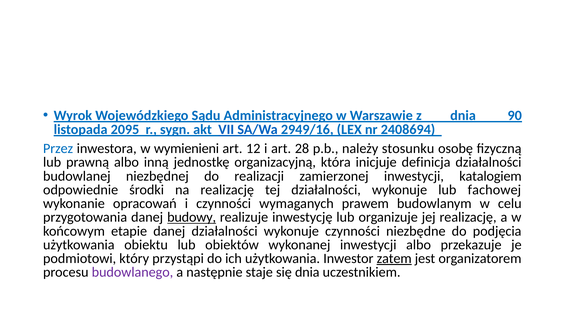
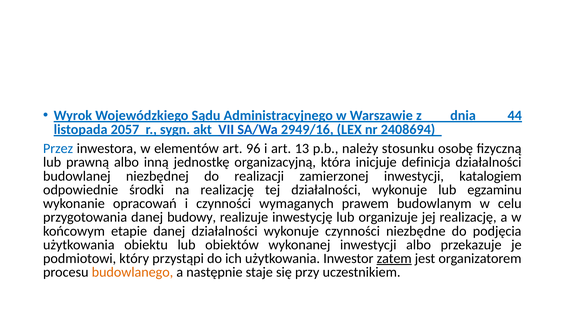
90: 90 -> 44
2095: 2095 -> 2057
wymienieni: wymienieni -> elementów
12: 12 -> 96
28: 28 -> 13
fachowej: fachowej -> egzaminu
budowy underline: present -> none
budowlanego colour: purple -> orange
się dnia: dnia -> przy
